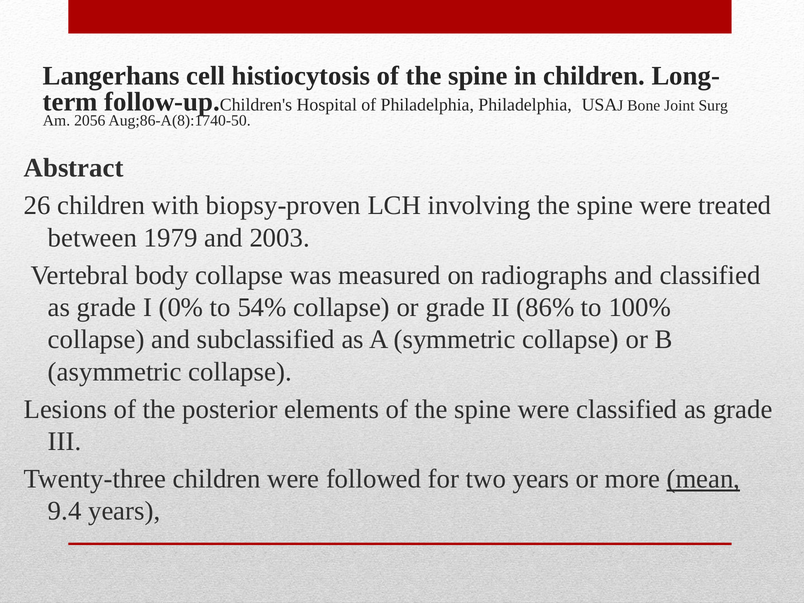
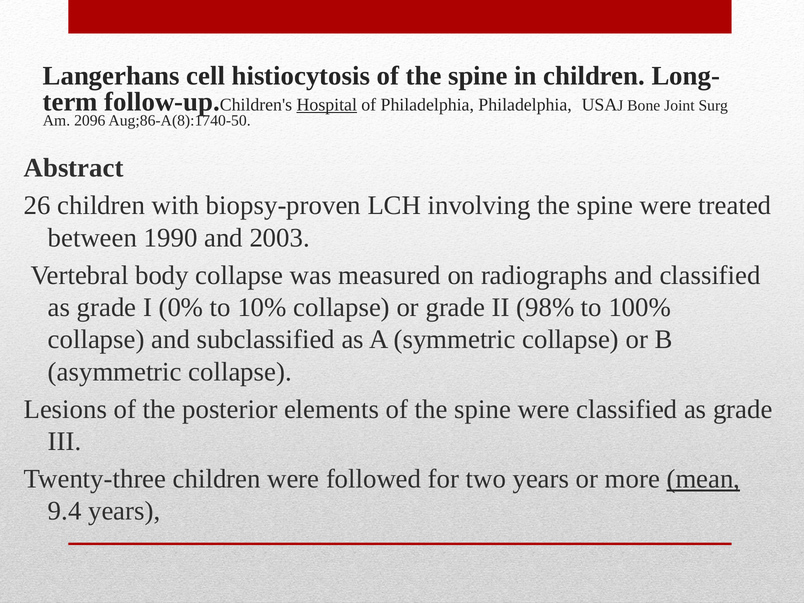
Hospital underline: none -> present
2056: 2056 -> 2096
1979: 1979 -> 1990
54%: 54% -> 10%
86%: 86% -> 98%
